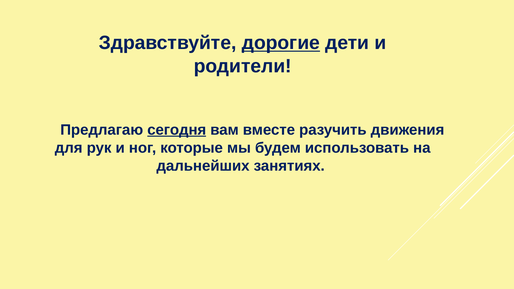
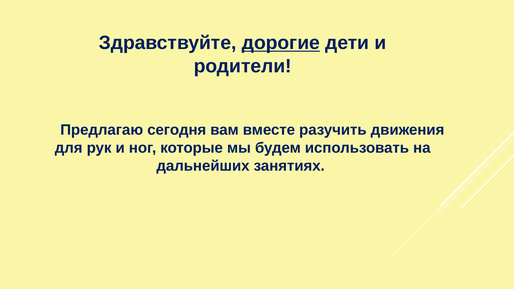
сегодня underline: present -> none
